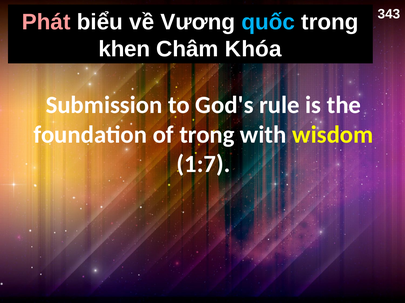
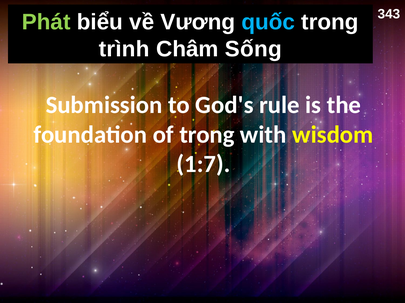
Phát colour: pink -> light green
khen: khen -> trình
Khóa: Khóa -> Sống
